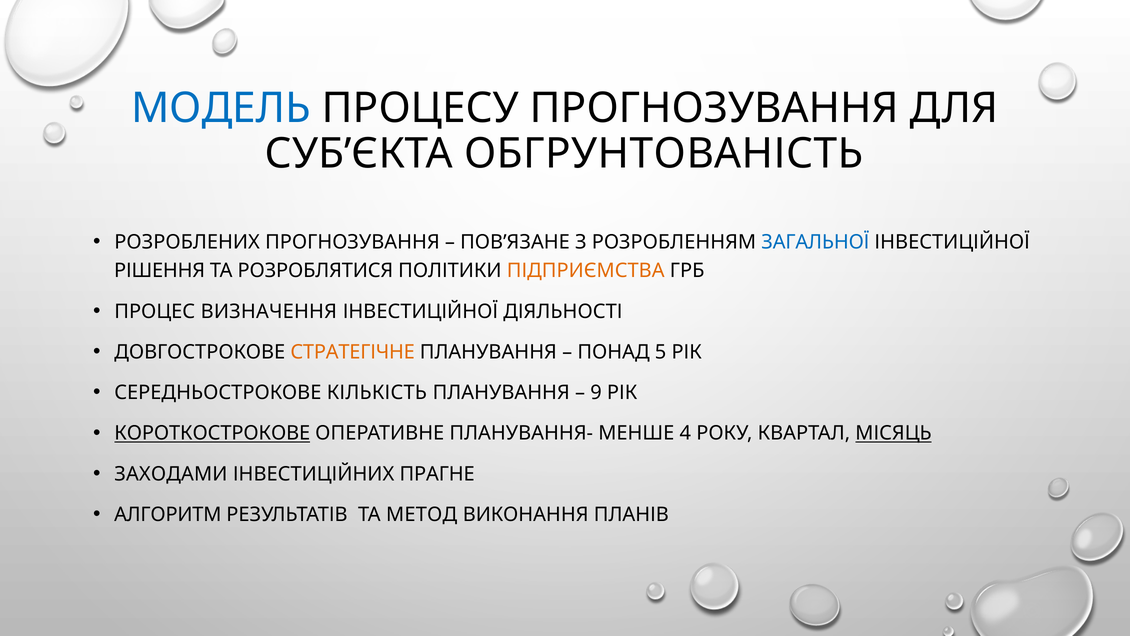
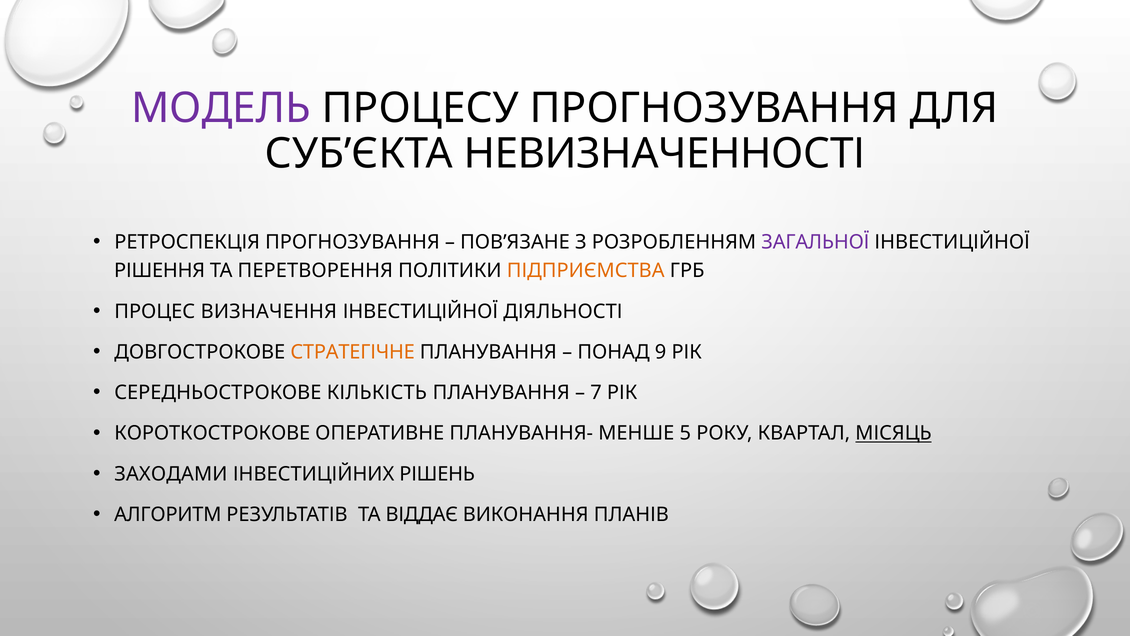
МОДЕЛЬ colour: blue -> purple
ОБГРУНТОВАНІСТЬ: ОБГРУНТОВАНІСТЬ -> НЕВИЗНАЧЕННОСТІ
РОЗРОБЛЕНИХ: РОЗРОБЛЕНИХ -> РЕТРОСПЕКЦІЯ
ЗАГАЛЬНОЇ colour: blue -> purple
РОЗРОБЛЯТИСЯ: РОЗРОБЛЯТИСЯ -> ПЕРЕТВОРЕННЯ
5: 5 -> 9
9: 9 -> 7
КОРОТКОСТРОКОВЕ underline: present -> none
4: 4 -> 5
ПРАГНЕ: ПРАГНЕ -> РІШЕНЬ
МЕТОД: МЕТОД -> ВІДДАЄ
